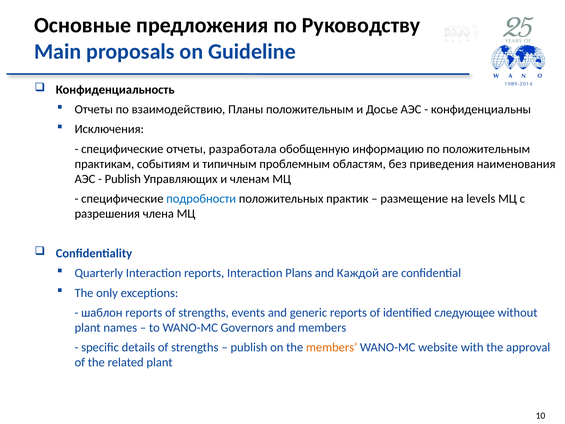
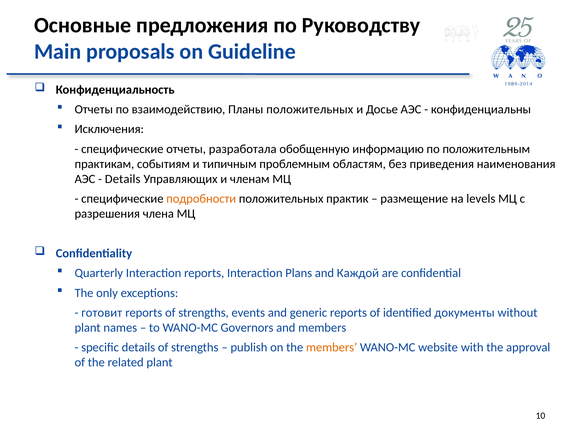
Планы положительным: положительным -> положительных
Publish at (123, 179): Publish -> Details
подробности colour: blue -> orange
шаблон: шаблон -> готовит
следующее: следующее -> документы
